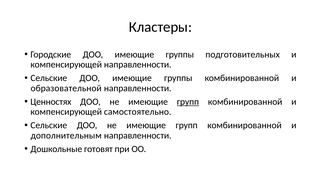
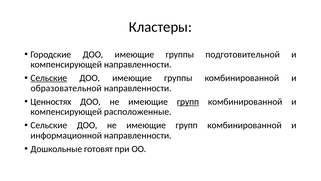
подготовительных: подготовительных -> подготовительной
Сельские at (49, 78) underline: none -> present
самостоятельно: самостоятельно -> расположенные
дополнительным: дополнительным -> информационной
